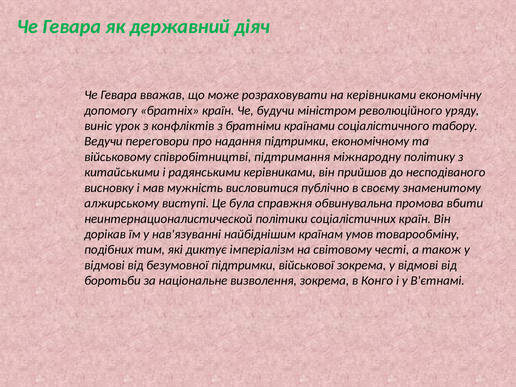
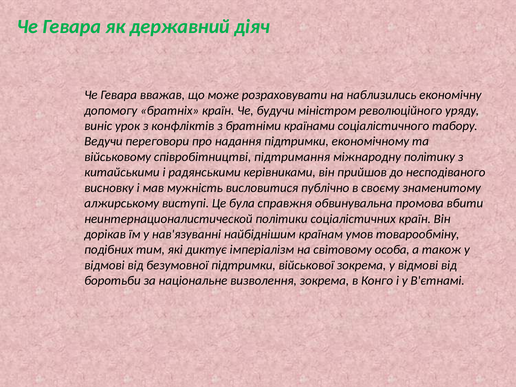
на керівниками: керівниками -> наблизились
честі: честі -> особа
